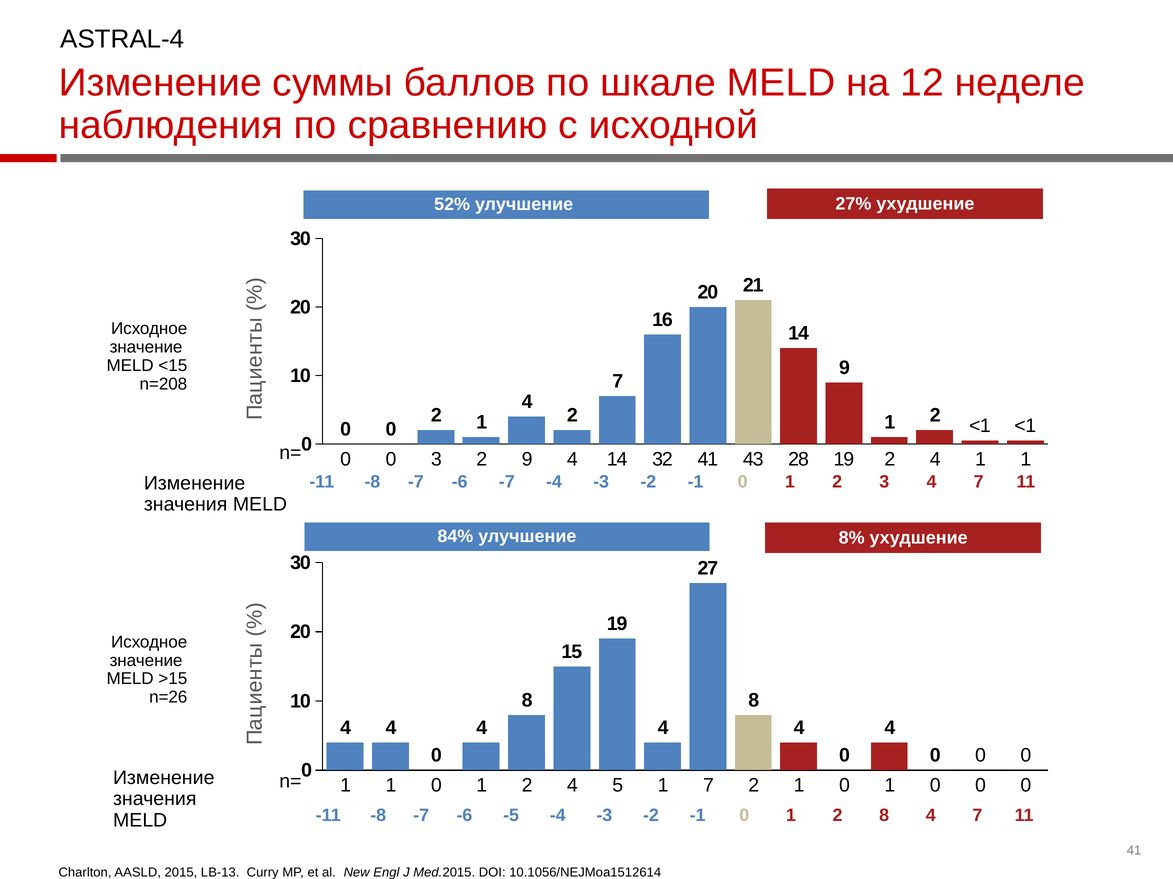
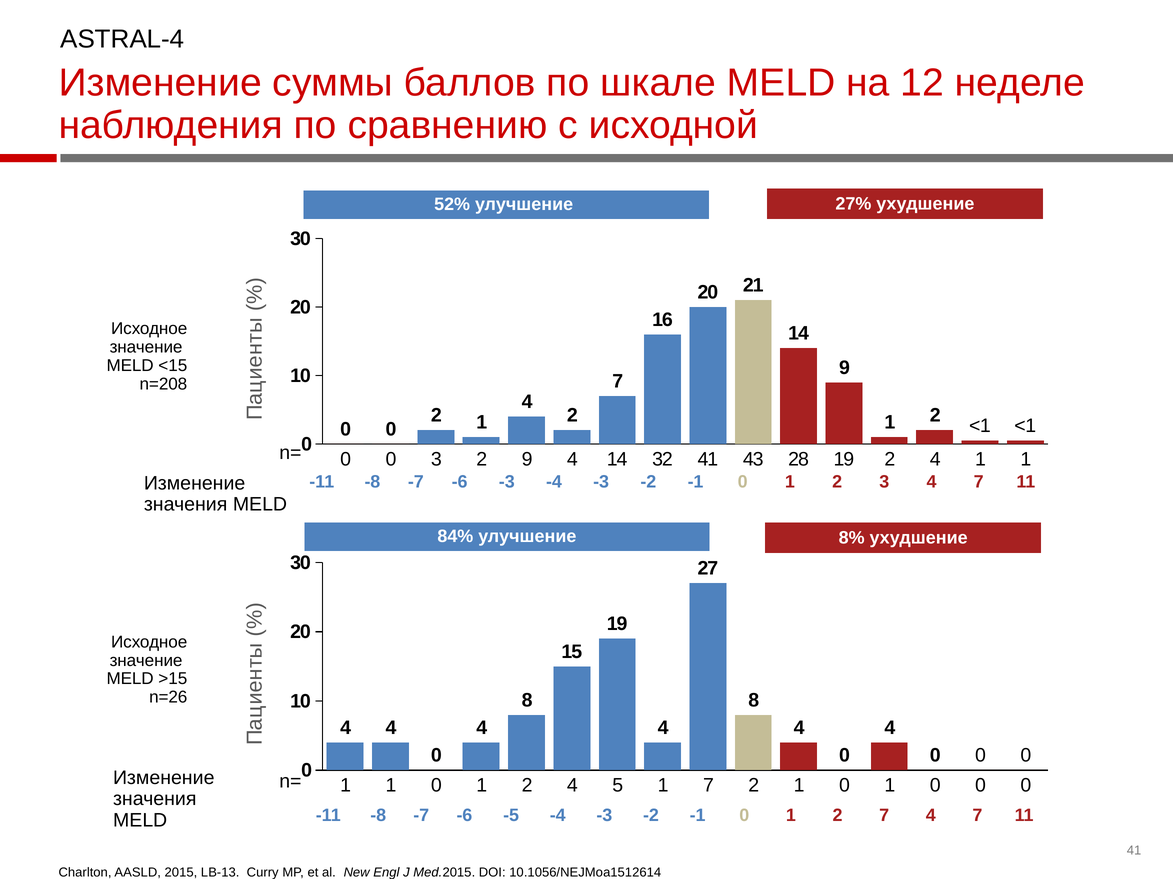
-6 -7: -7 -> -3
1 2 8: 8 -> 7
